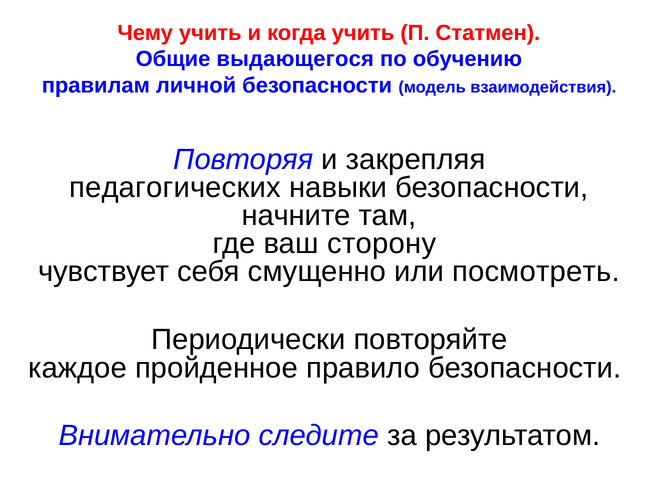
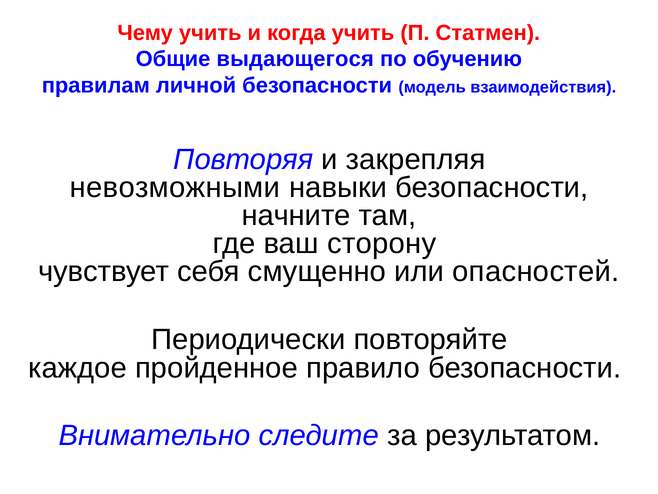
педагогических: педагогических -> невозможными
посмотреть: посмотреть -> опасностей
